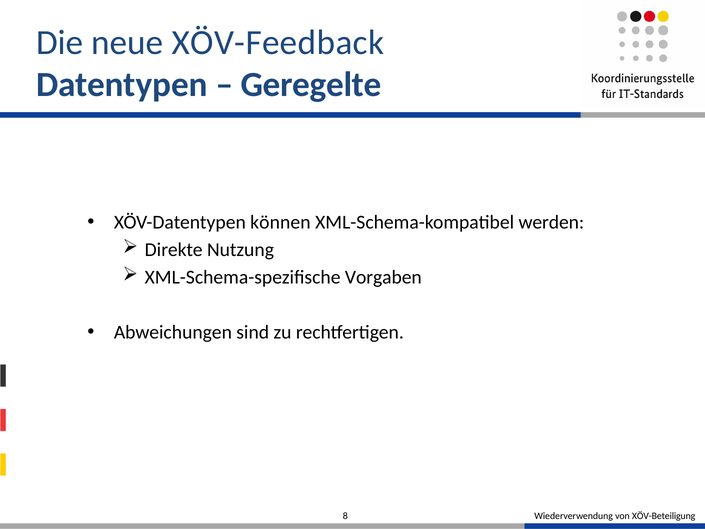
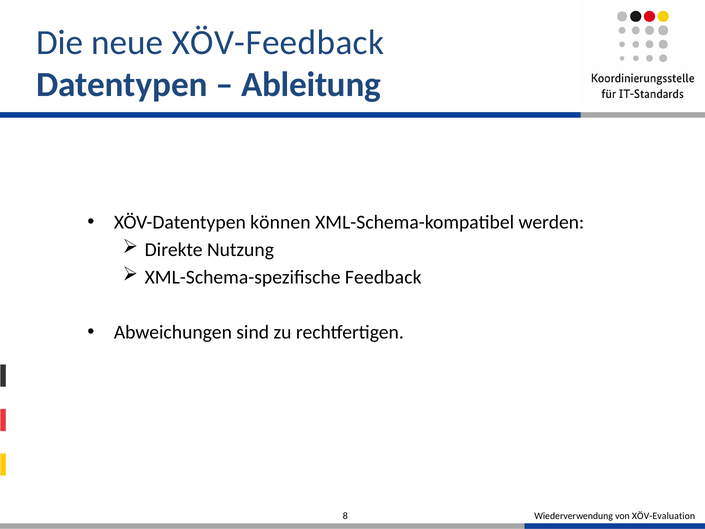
Geregelte: Geregelte -> Ableitung
Vorgaben: Vorgaben -> Feedback
XÖV-Beteiligung: XÖV-Beteiligung -> XÖV-Evaluation
